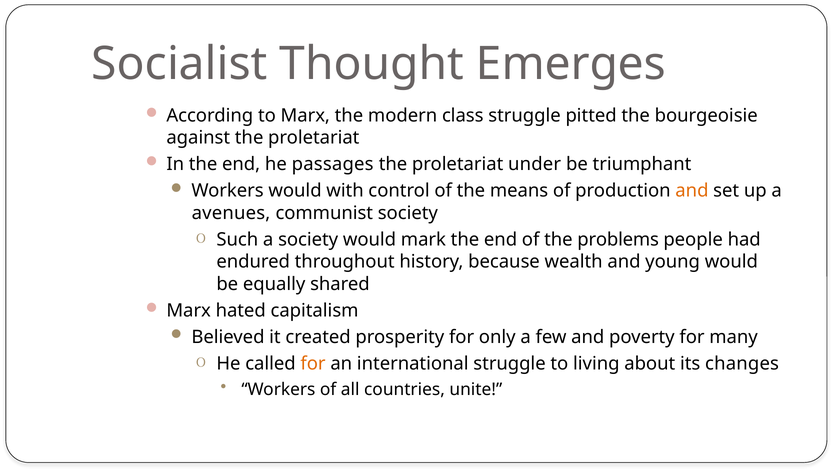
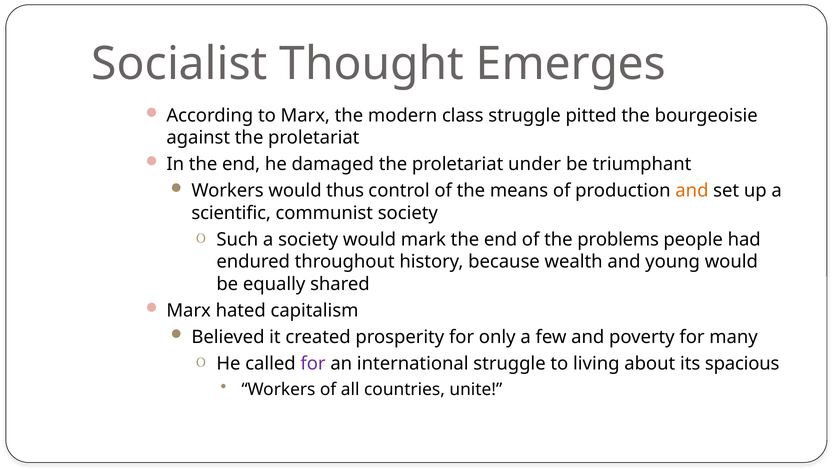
passages: passages -> damaged
with: with -> thus
avenues: avenues -> scientific
for at (313, 363) colour: orange -> purple
changes: changes -> spacious
